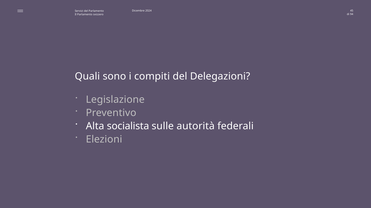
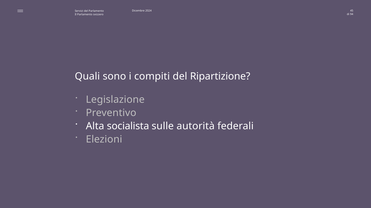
Delegazioni: Delegazioni -> Ripartizione
